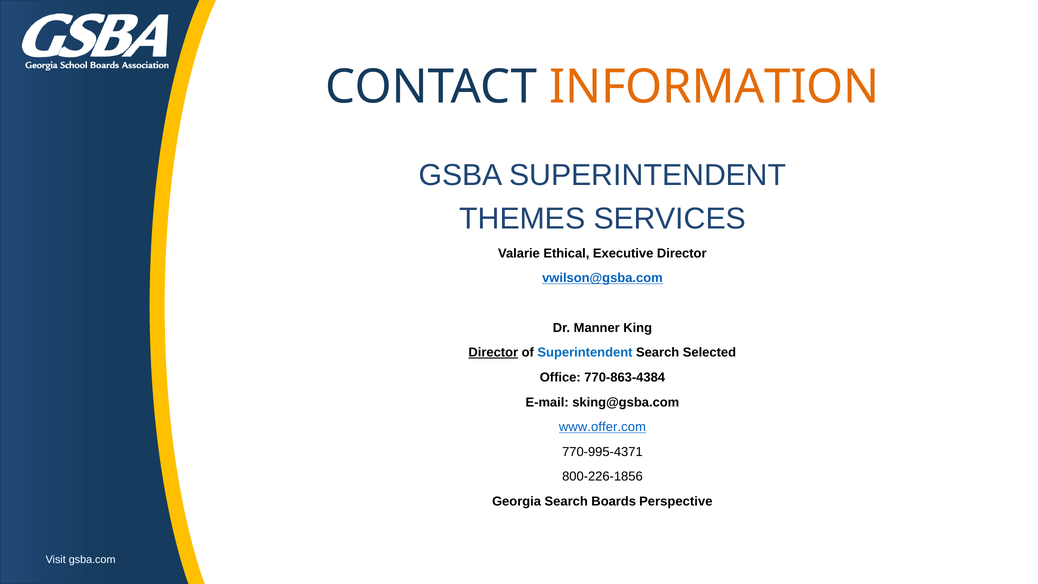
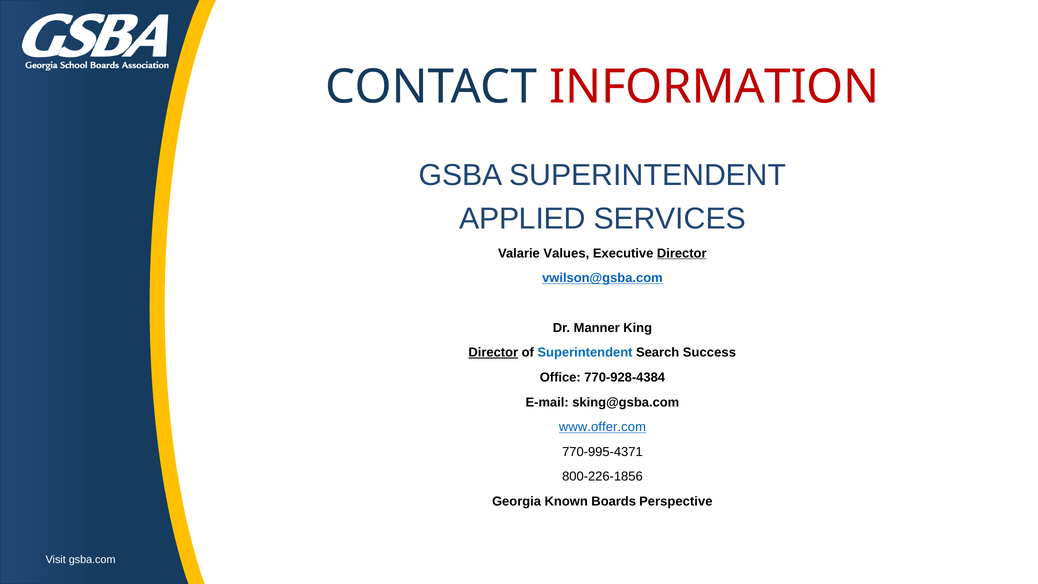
INFORMATION colour: orange -> red
THEMES: THEMES -> APPLIED
Ethical: Ethical -> Values
Director at (682, 253) underline: none -> present
Selected: Selected -> Success
770-863-4384: 770-863-4384 -> 770-928-4384
Georgia Search: Search -> Known
